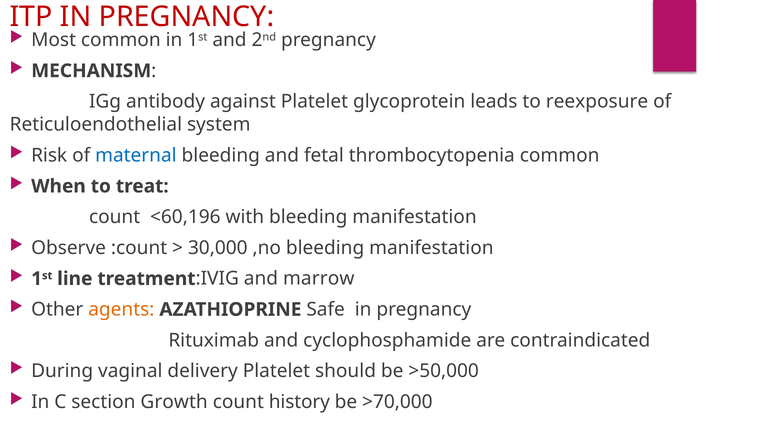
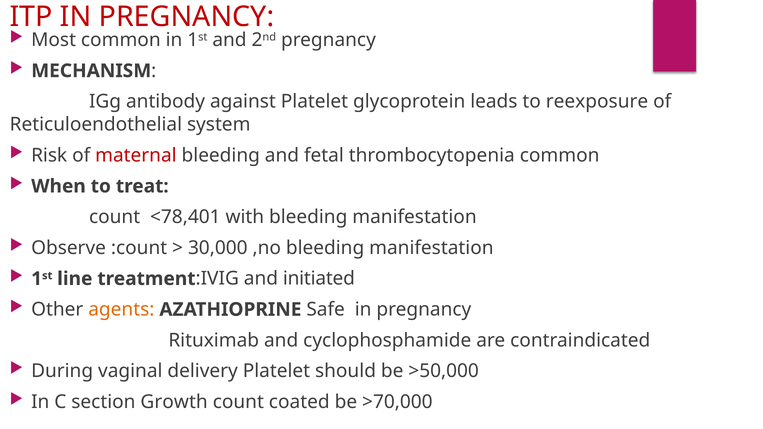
maternal colour: blue -> red
<60,196: <60,196 -> <78,401
marrow: marrow -> initiated
history: history -> coated
